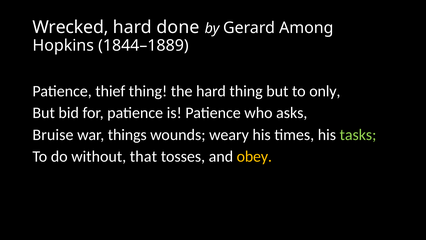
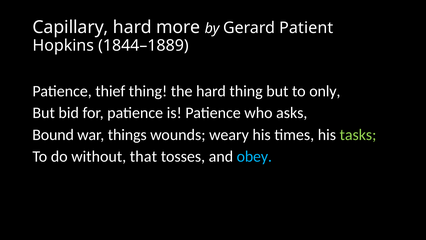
Wrecked: Wrecked -> Capillary
done: done -> more
Among: Among -> Patient
Bruise: Bruise -> Bound
obey colour: yellow -> light blue
